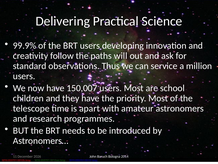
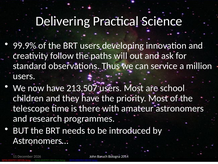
150,007: 150,007 -> 213,507
apart: apart -> there
